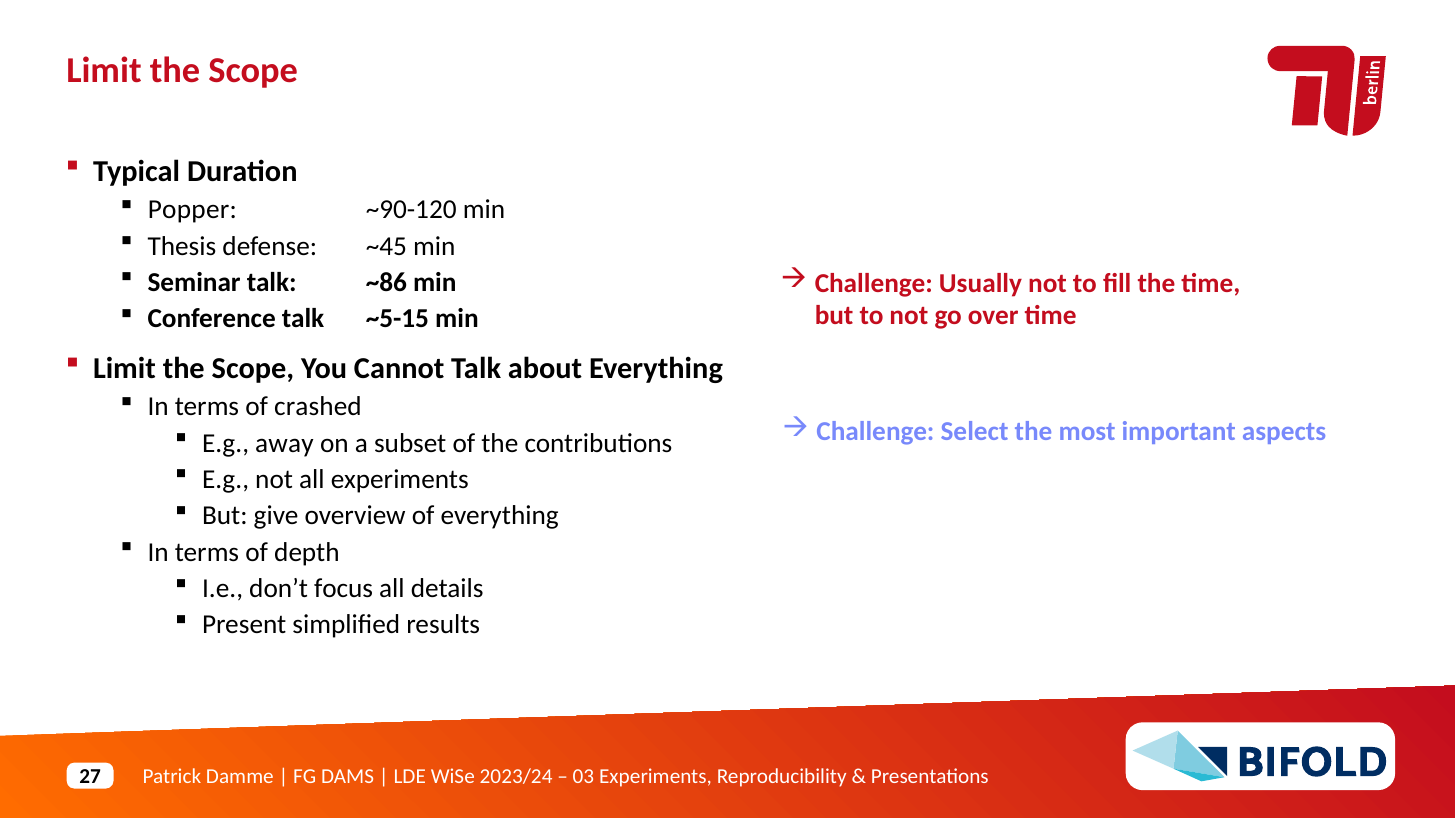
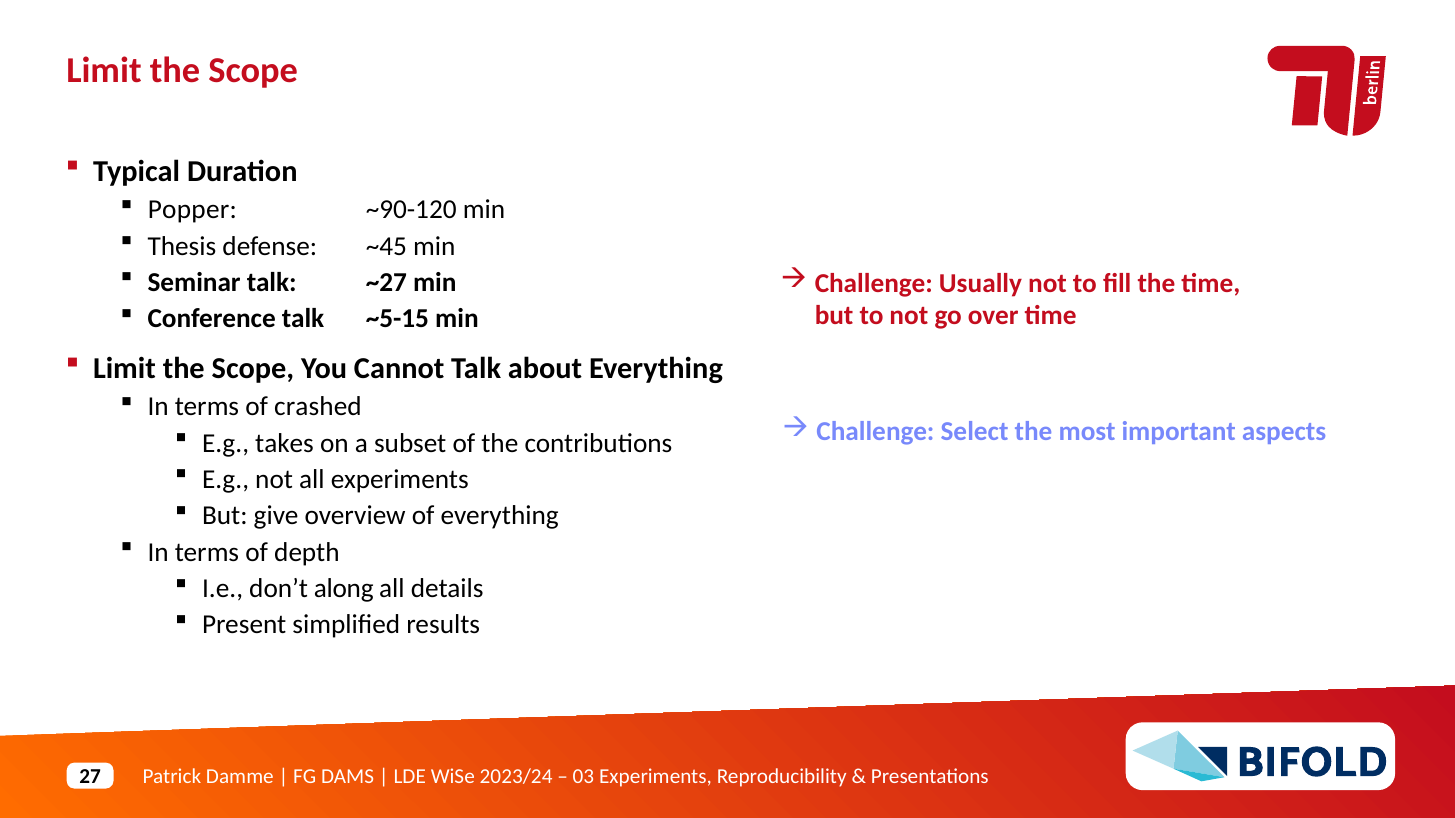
~86: ~86 -> ~27
away: away -> takes
focus: focus -> along
